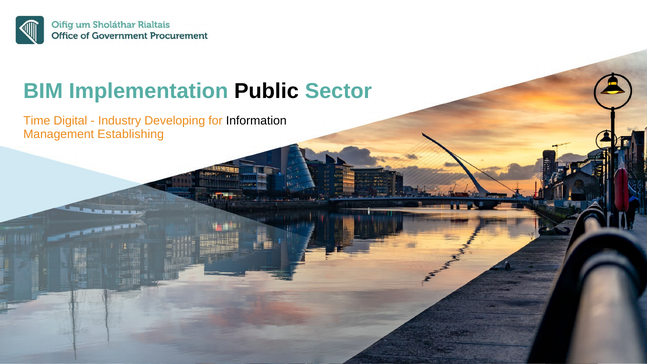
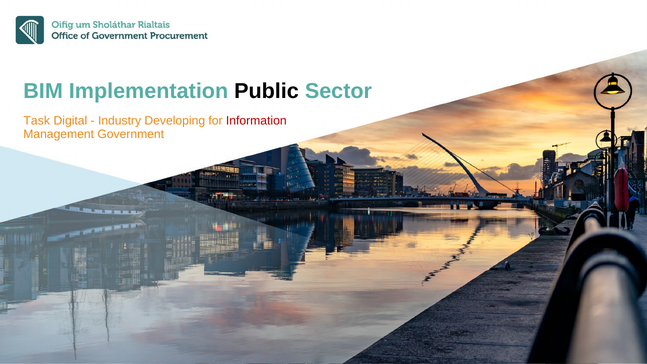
Time: Time -> Task
Information colour: black -> red
Establishing: Establishing -> Government
